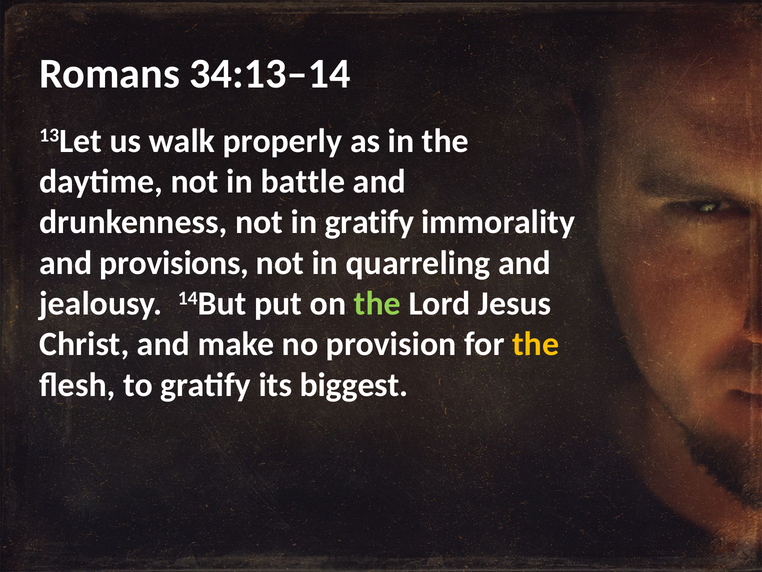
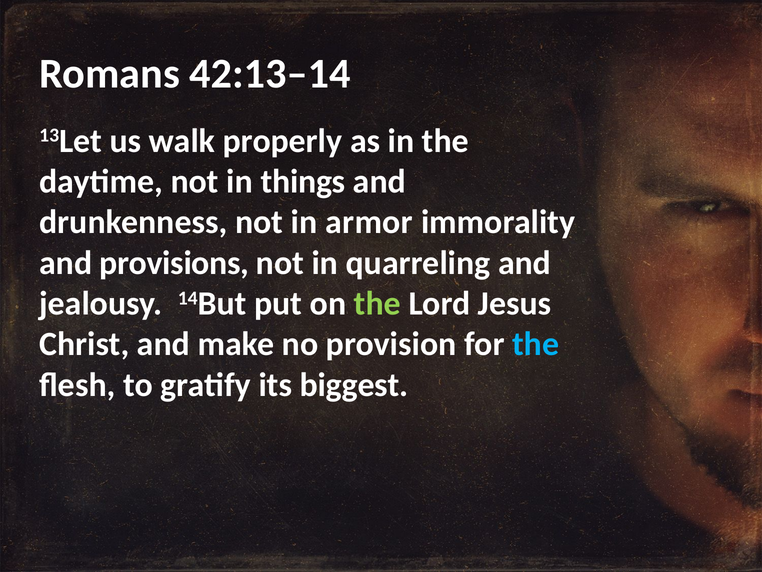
34:13–14: 34:13–14 -> 42:13–14
battle: battle -> things
in gratify: gratify -> armor
the at (536, 344) colour: yellow -> light blue
